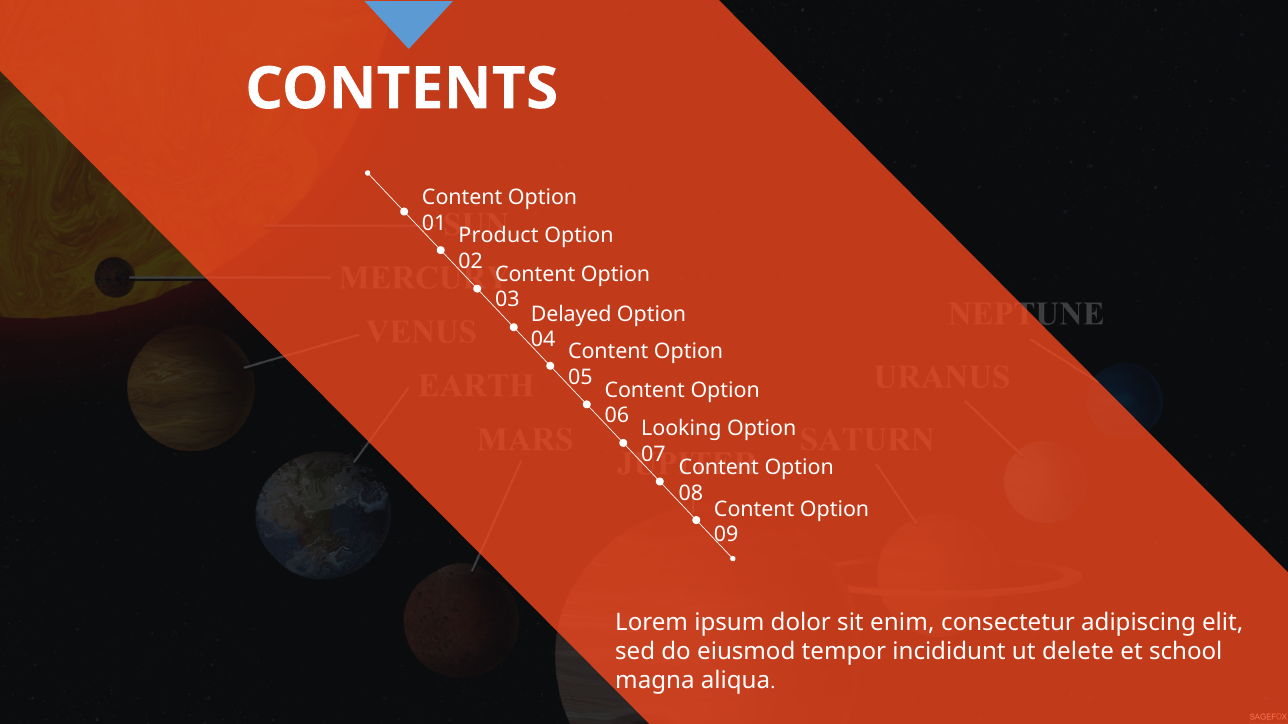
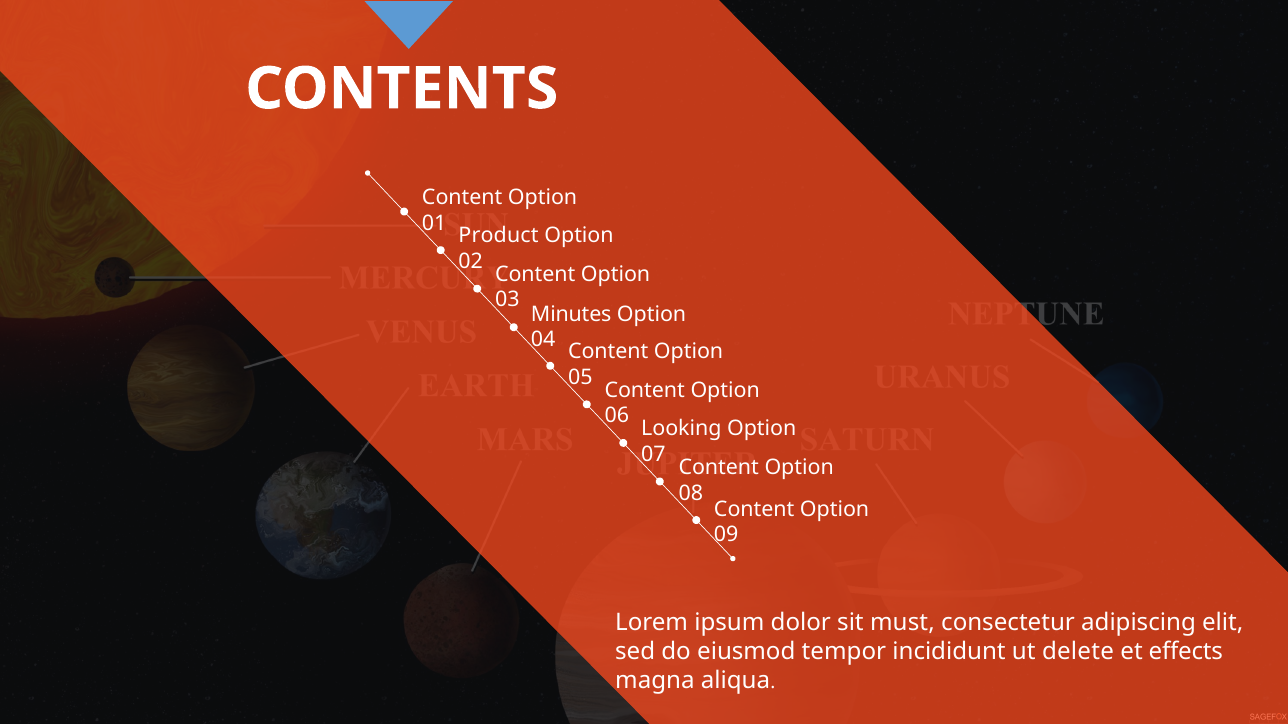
Delayed: Delayed -> Minutes
enim: enim -> must
school: school -> effects
